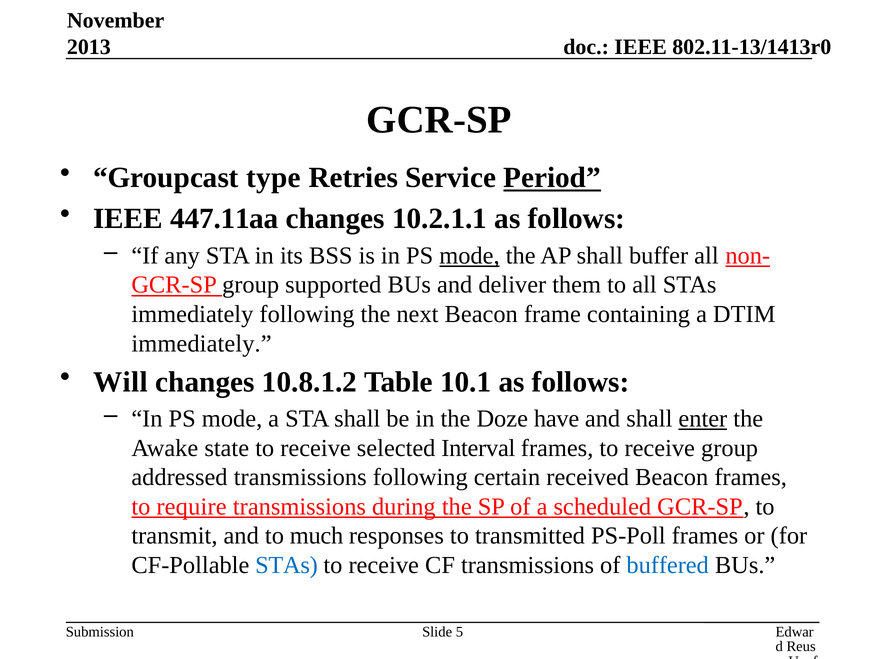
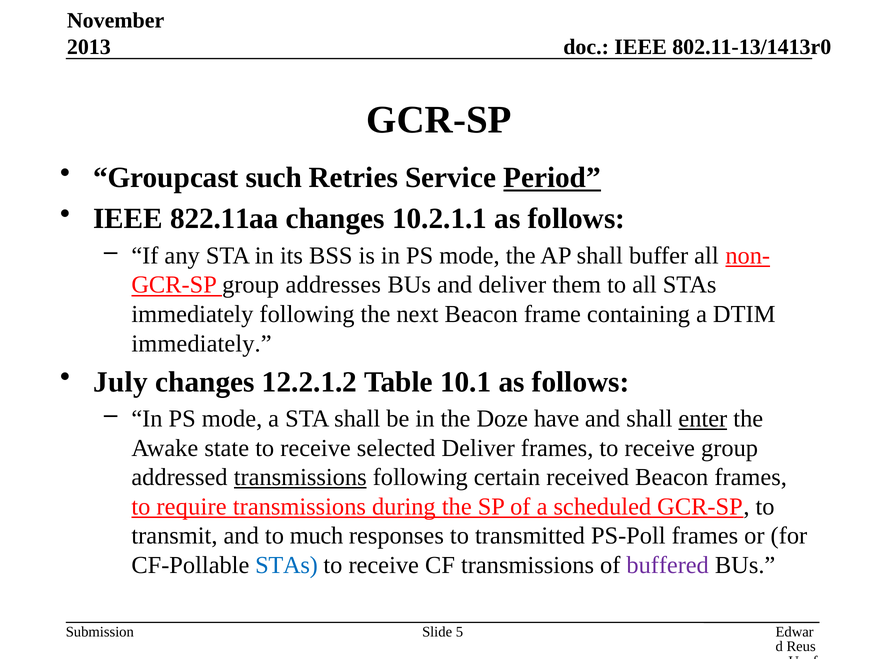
type: type -> such
447.11aa: 447.11aa -> 822.11aa
mode at (469, 255) underline: present -> none
supported: supported -> addresses
Will: Will -> July
10.8.1.2: 10.8.1.2 -> 12.2.1.2
selected Interval: Interval -> Deliver
transmissions at (300, 477) underline: none -> present
buffered colour: blue -> purple
